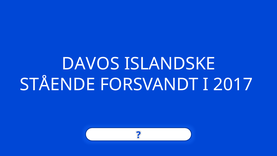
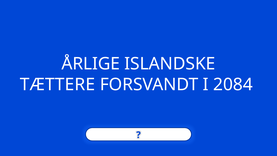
DAVOS: DAVOS -> ÅRLIGE
STÅENDE: STÅENDE -> TÆTTERE
2017: 2017 -> 2084
